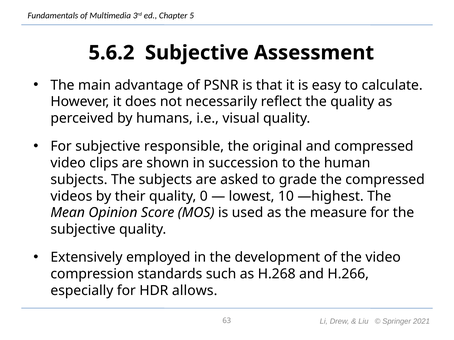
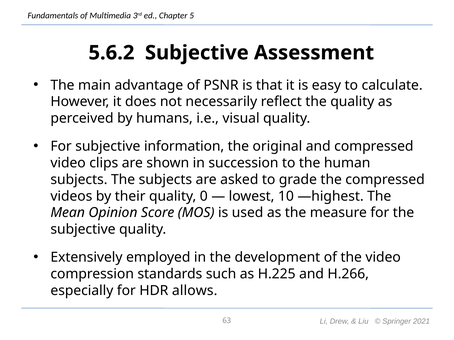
responsible: responsible -> information
H.268: H.268 -> H.225
